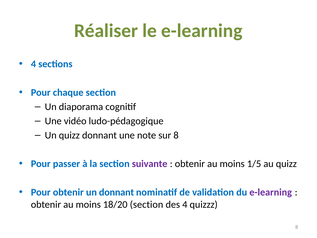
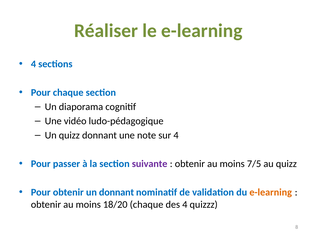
sur 8: 8 -> 4
1/5: 1/5 -> 7/5
e-learning at (271, 192) colour: purple -> orange
18/20 section: section -> chaque
